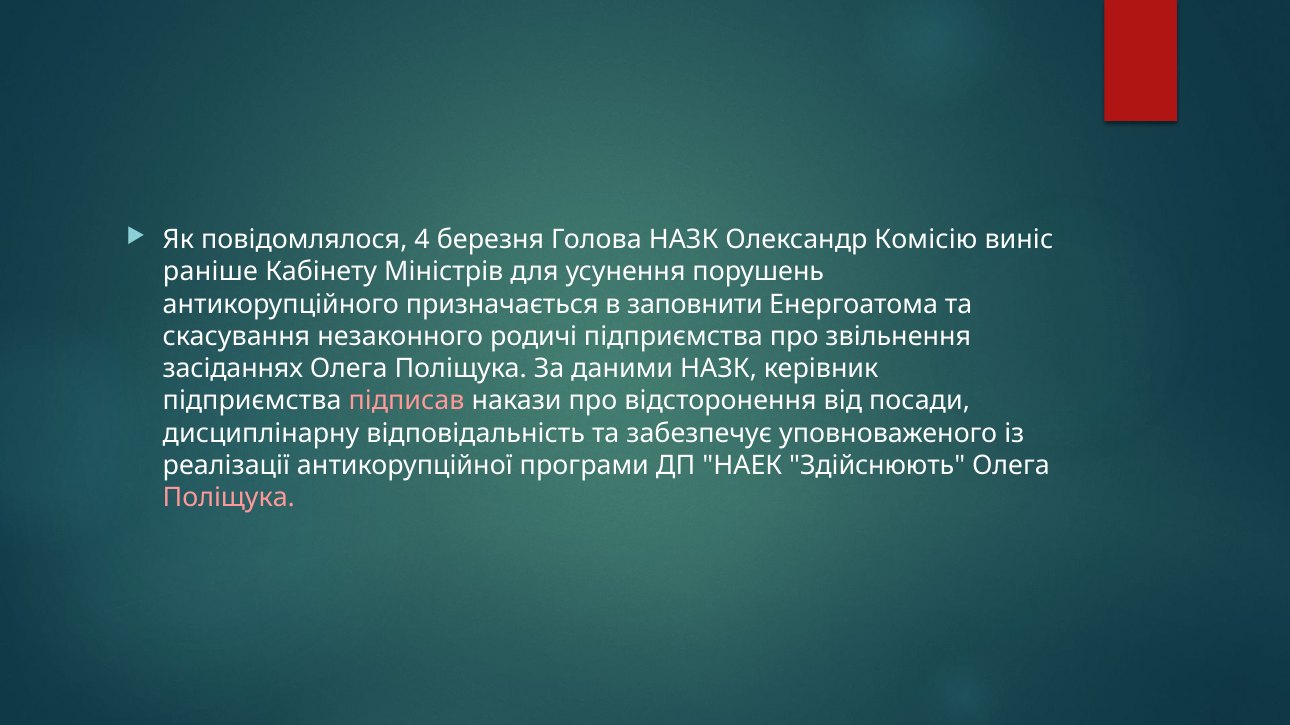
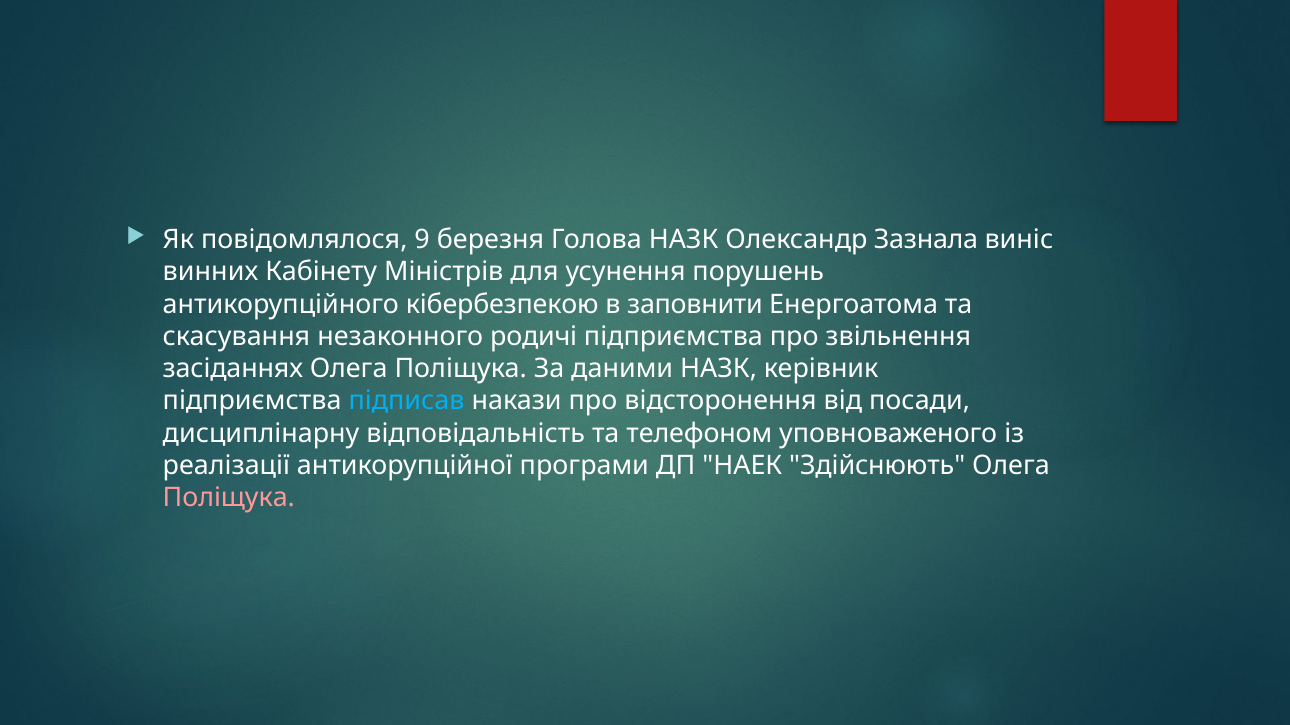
4: 4 -> 9
Комісію: Комісію -> Зазнала
раніше: раніше -> винних
призначається: призначається -> кібербезпекою
підписав colour: pink -> light blue
забезпечує: забезпечує -> телефоном
